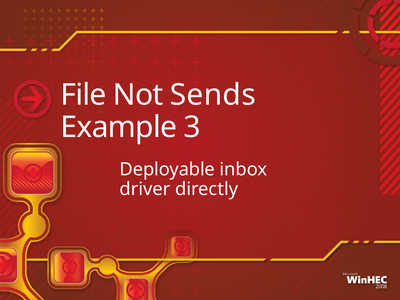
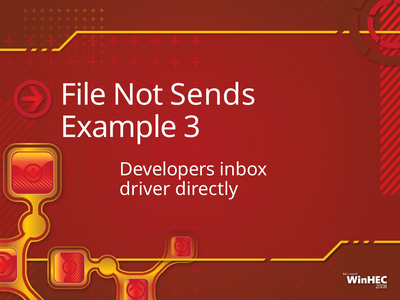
Deployable: Deployable -> Developers
